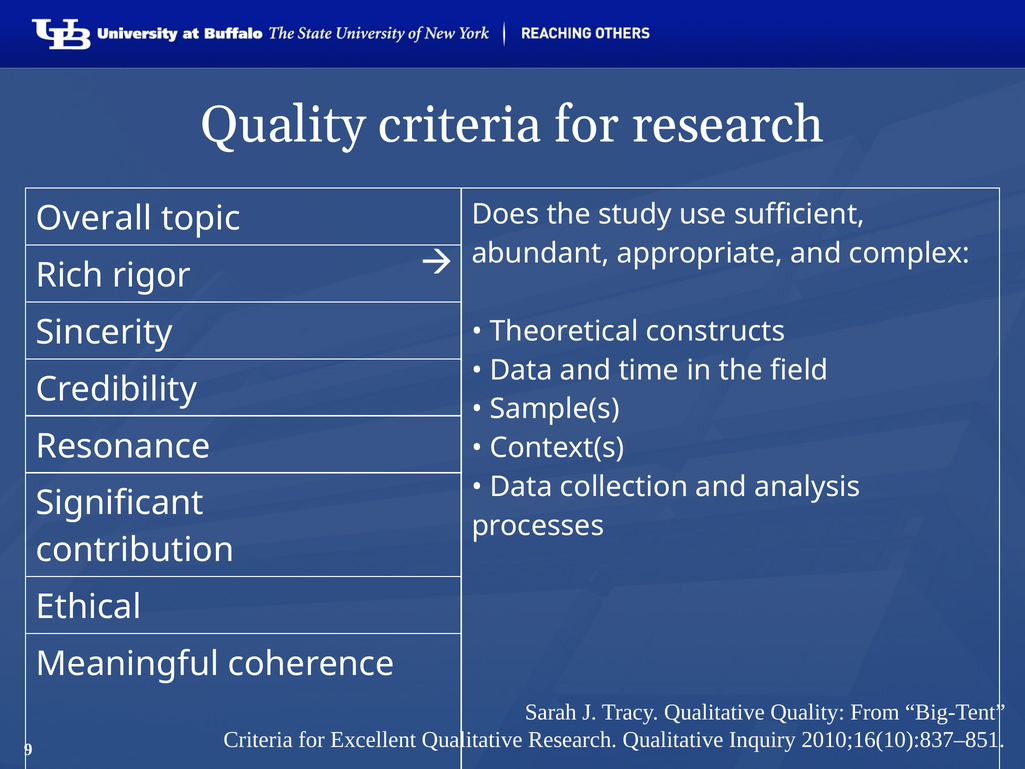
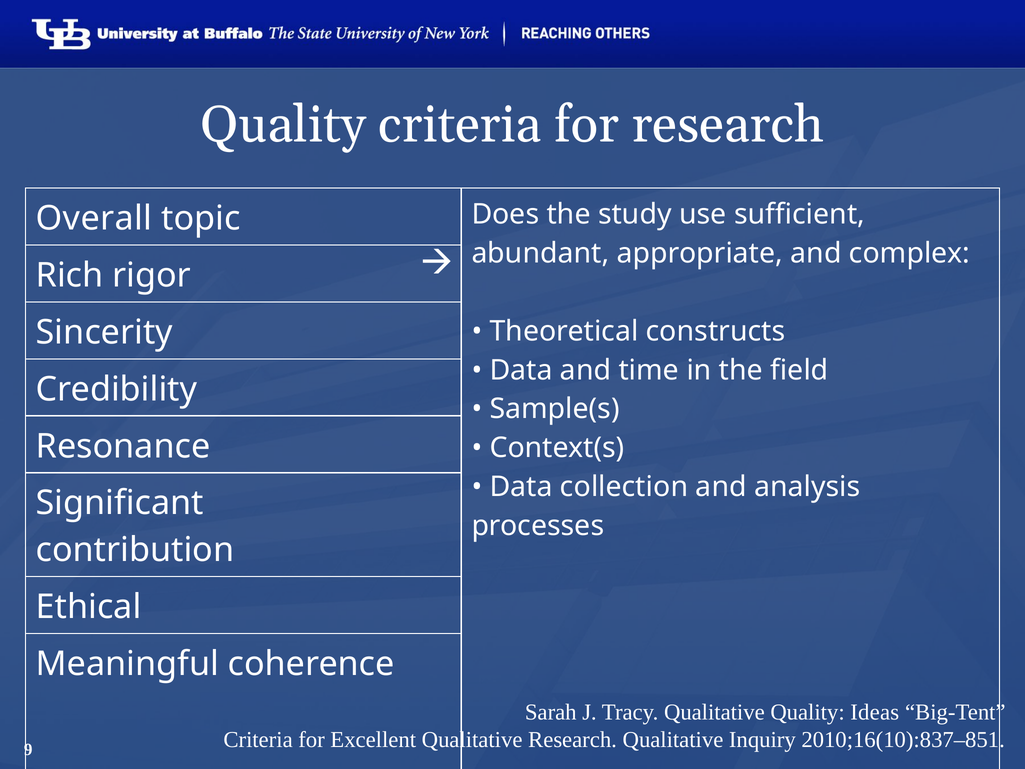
From: From -> Ideas
